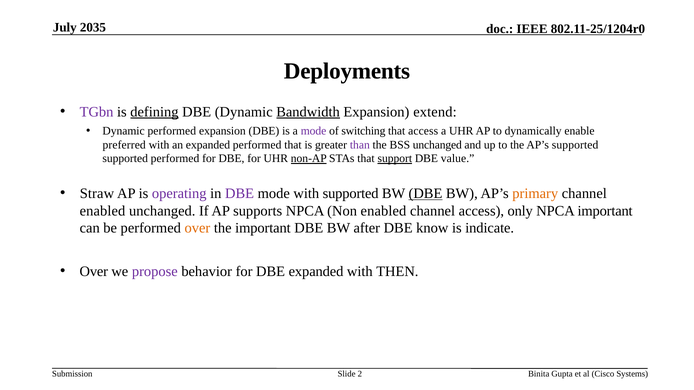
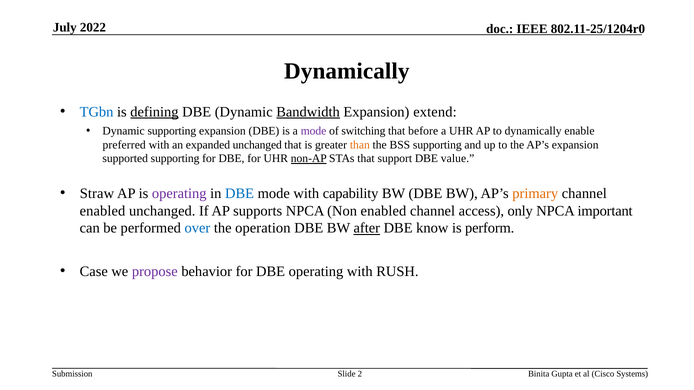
2035: 2035 -> 2022
Deployments at (347, 71): Deployments -> Dynamically
TGbn colour: purple -> blue
Dynamic performed: performed -> supporting
that access: access -> before
expanded performed: performed -> unchanged
than colour: purple -> orange
BSS unchanged: unchanged -> supporting
AP’s supported: supported -> expansion
supported performed: performed -> supporting
support underline: present -> none
DBE at (240, 194) colour: purple -> blue
with supported: supported -> capability
DBE at (425, 194) underline: present -> none
over at (197, 228) colour: orange -> blue
the important: important -> operation
after underline: none -> present
indicate: indicate -> perform
Over at (94, 272): Over -> Case
DBE expanded: expanded -> operating
THEN: THEN -> RUSH
